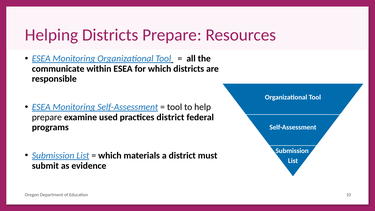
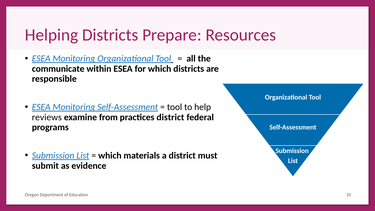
prepare at (47, 117): prepare -> reviews
used: used -> from
